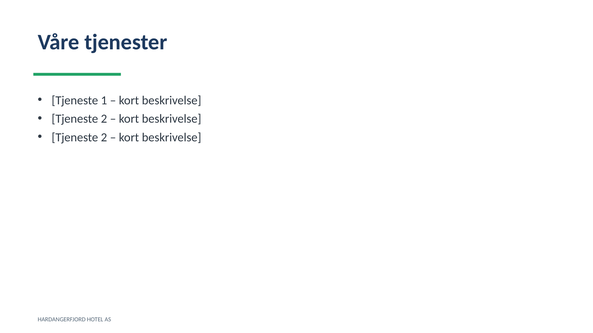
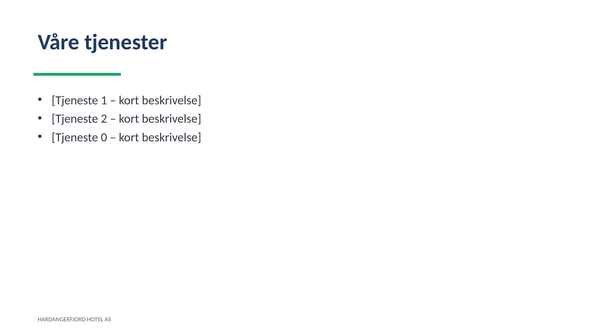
2 at (104, 138): 2 -> 0
